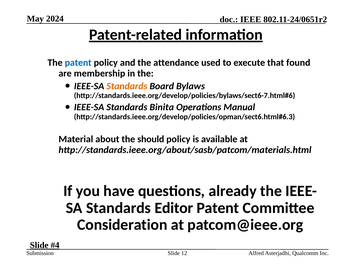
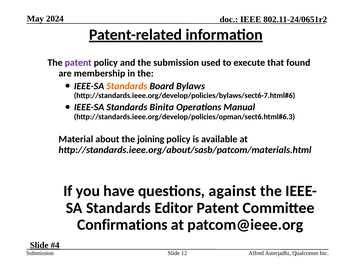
patent at (78, 63) colour: blue -> purple
the attendance: attendance -> submission
should: should -> joining
already: already -> against
Consideration: Consideration -> Confirmations
